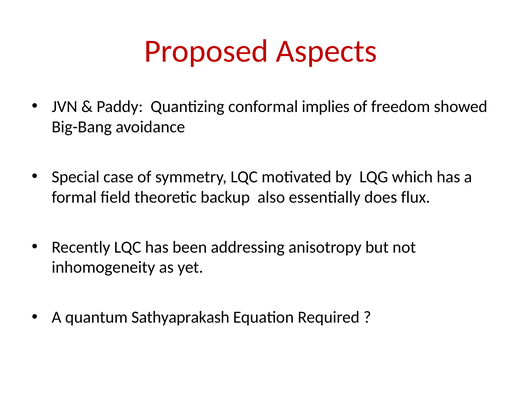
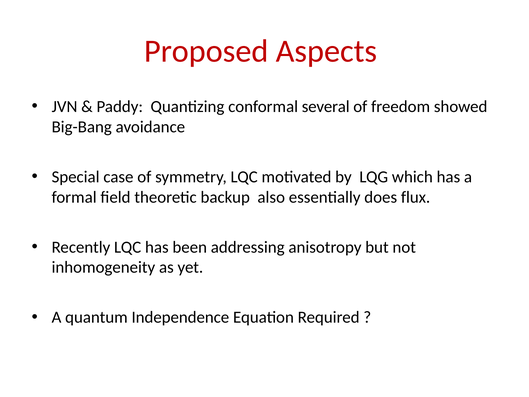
implies: implies -> several
Sathyaprakash: Sathyaprakash -> Independence
